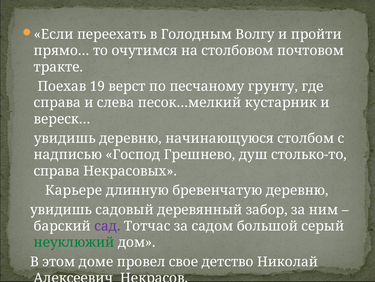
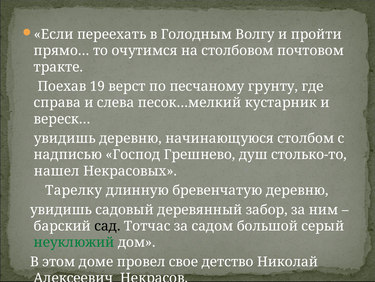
справа at (57, 171): справа -> нашел
Карьере: Карьере -> Тарелку
сад colour: purple -> black
